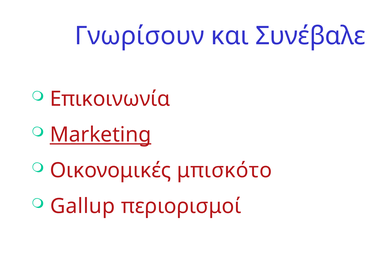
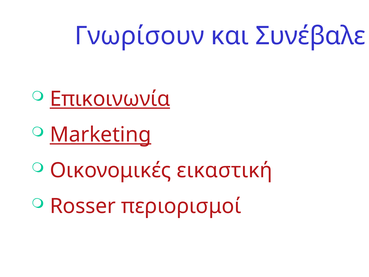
Επικοινωνία underline: none -> present
μπισκότο: μπισκότο -> εικαστική
Gallup: Gallup -> Rosser
